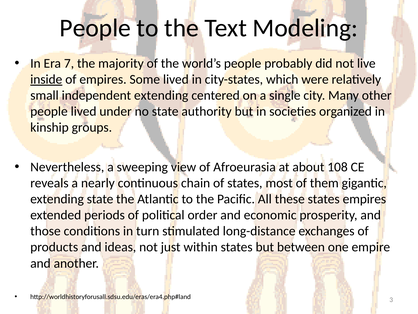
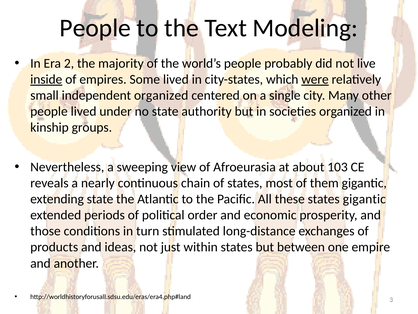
7: 7 -> 2
were underline: none -> present
independent extending: extending -> organized
108: 108 -> 103
states empires: empires -> gigantic
